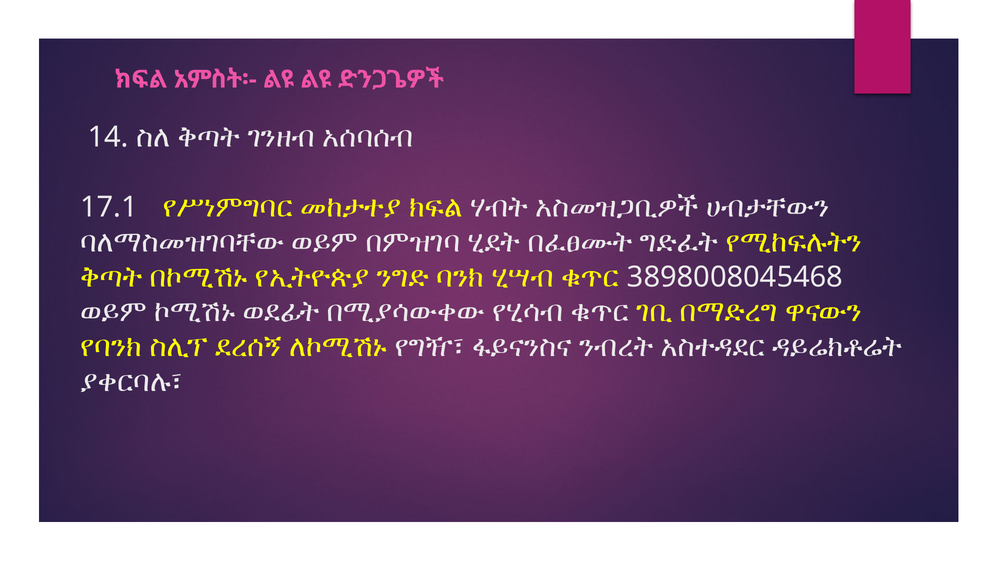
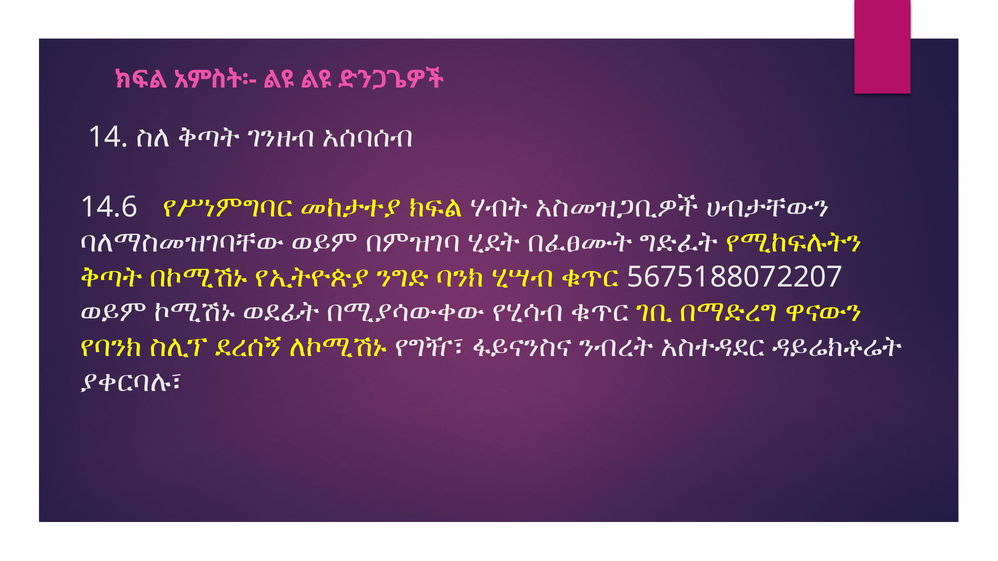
17.1: 17.1 -> 14.6
3898008045468: 3898008045468 -> 5675188072207
